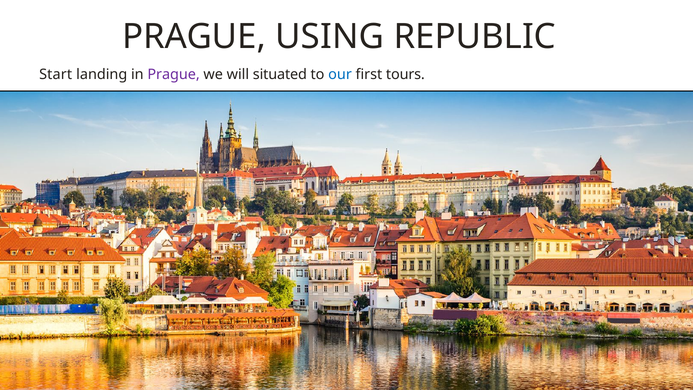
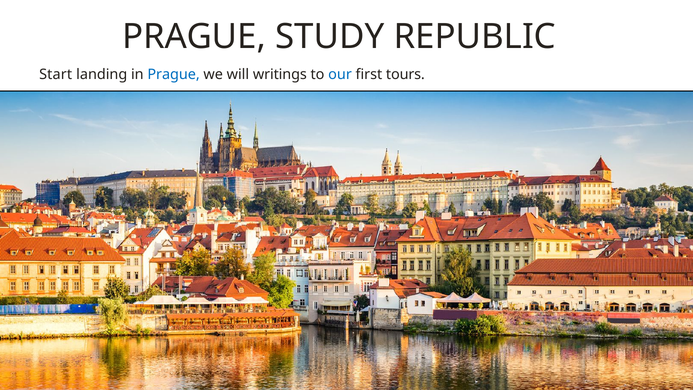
USING: USING -> STUDY
Prague at (174, 74) colour: purple -> blue
situated: situated -> writings
